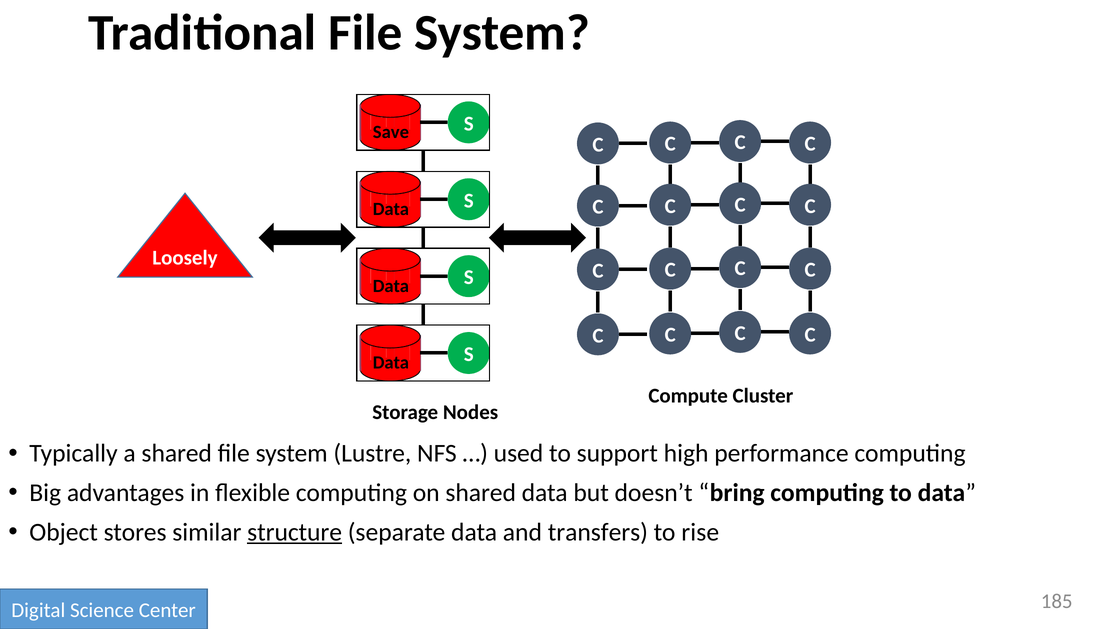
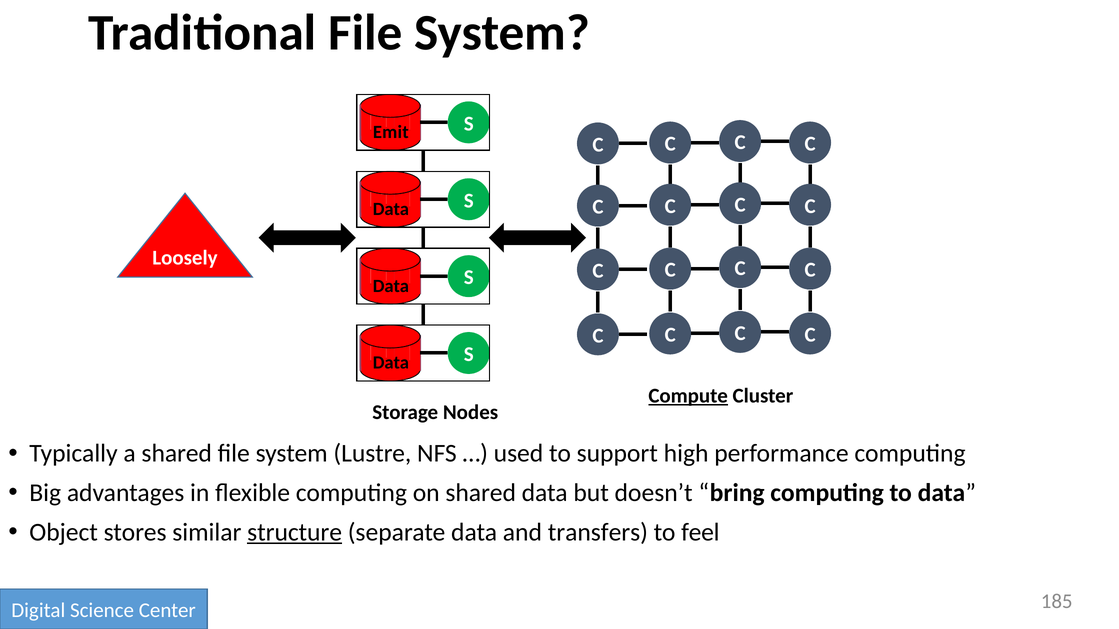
Save: Save -> Emit
Compute underline: none -> present
rise: rise -> feel
